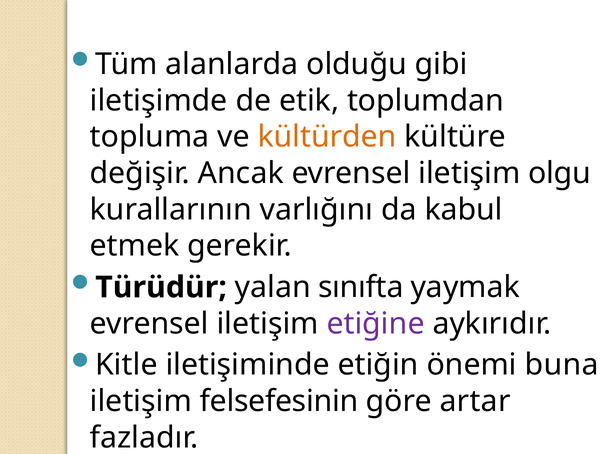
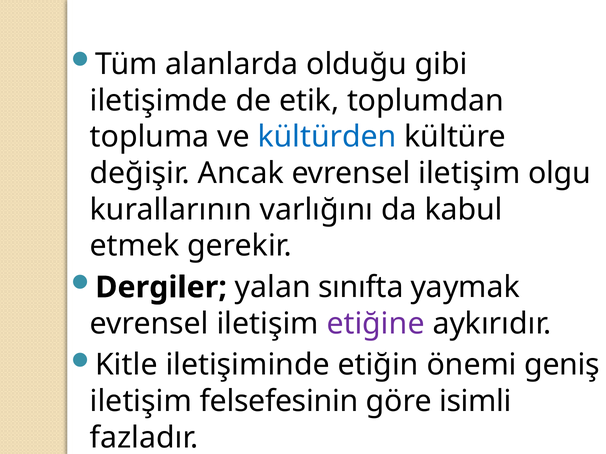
kültürden colour: orange -> blue
Türüdür: Türüdür -> Dergiler
buna: buna -> geniş
artar: artar -> isimli
